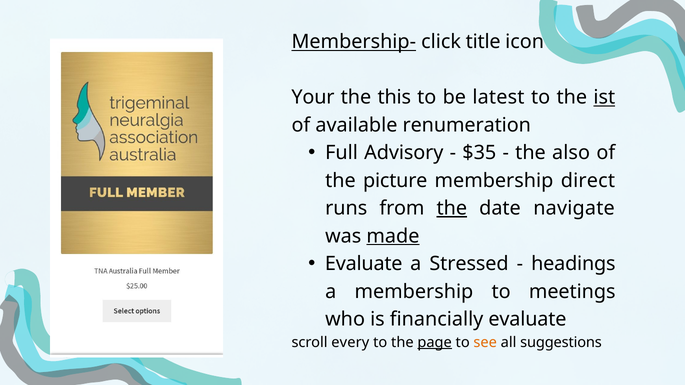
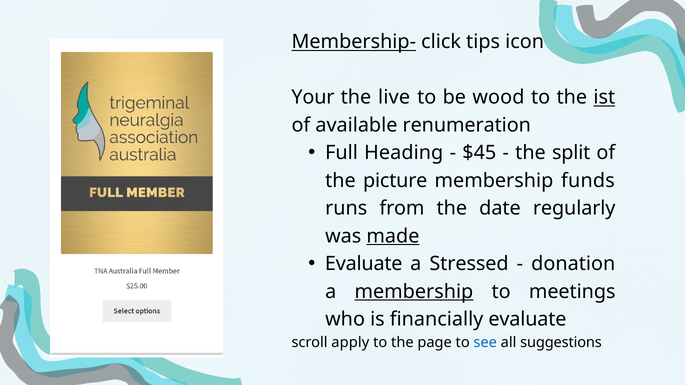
title: title -> tips
this: this -> live
latest: latest -> wood
Advisory: Advisory -> Heading
$35: $35 -> $45
also: also -> split
direct: direct -> funds
the at (452, 208) underline: present -> none
navigate: navigate -> regularly
headings: headings -> donation
membership at (414, 292) underline: none -> present
every: every -> apply
page underline: present -> none
see colour: orange -> blue
